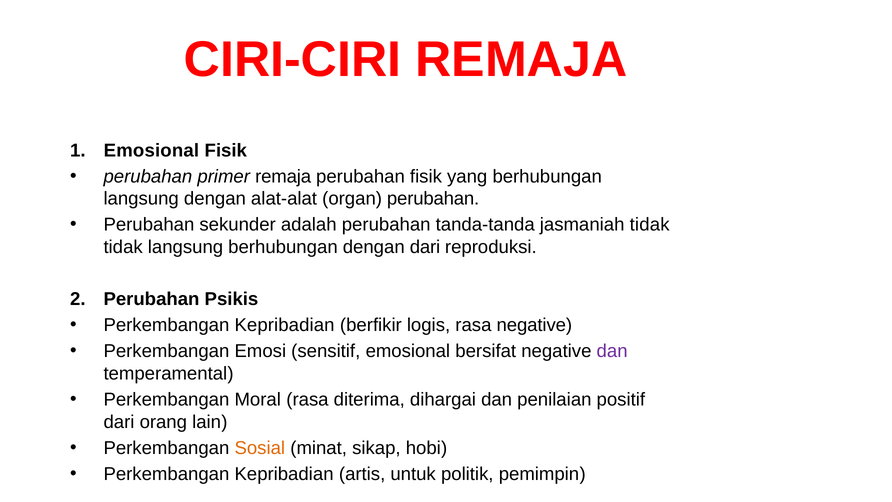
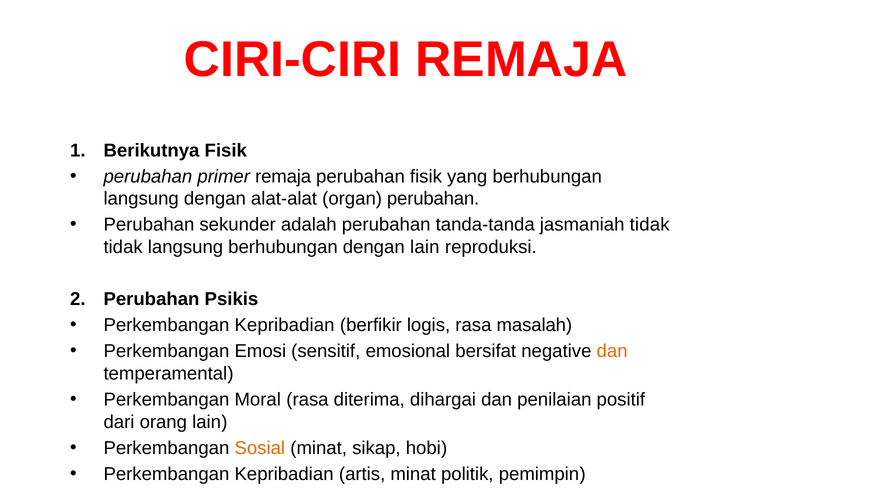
Emosional at (151, 150): Emosional -> Berikutnya
dengan dari: dari -> lain
rasa negative: negative -> masalah
dan at (612, 351) colour: purple -> orange
artis untuk: untuk -> minat
